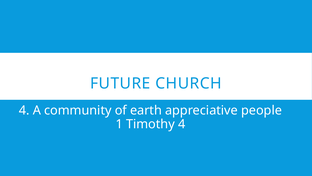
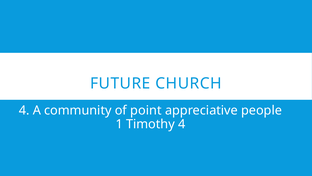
earth: earth -> point
